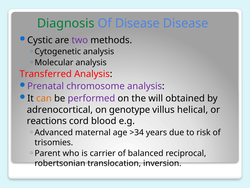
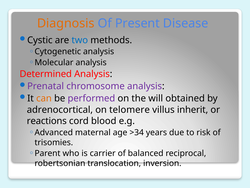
Diagnosis colour: green -> orange
Of Disease: Disease -> Present
two colour: purple -> blue
Transferred: Transferred -> Determined
genotype: genotype -> telomere
helical: helical -> inherit
